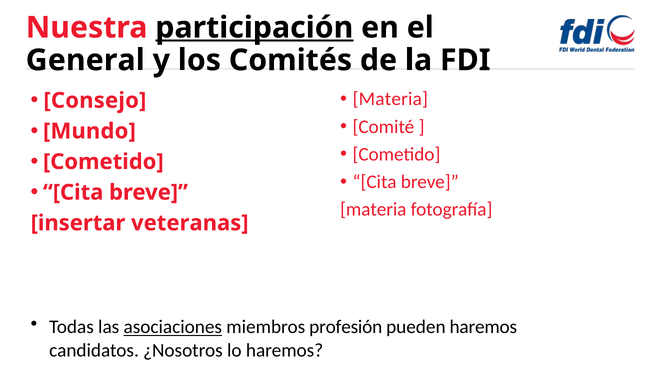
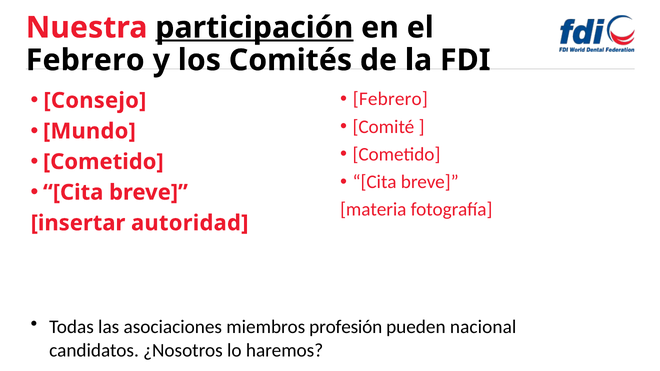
General at (85, 60): General -> Febrero
Materia at (390, 99): Materia -> Febrero
veteranas: veteranas -> autoridad
asociaciones underline: present -> none
pueden haremos: haremos -> nacional
